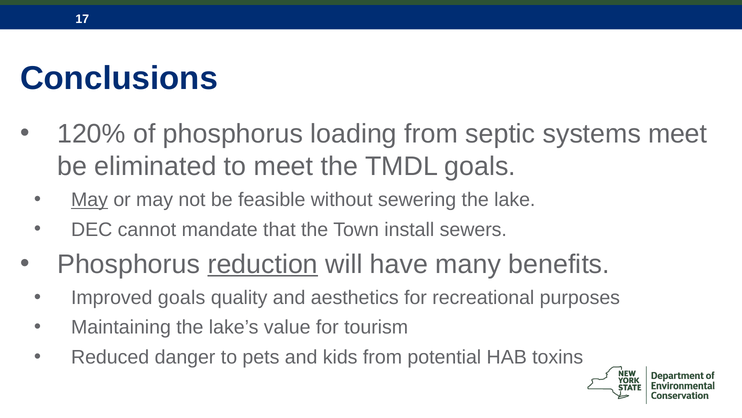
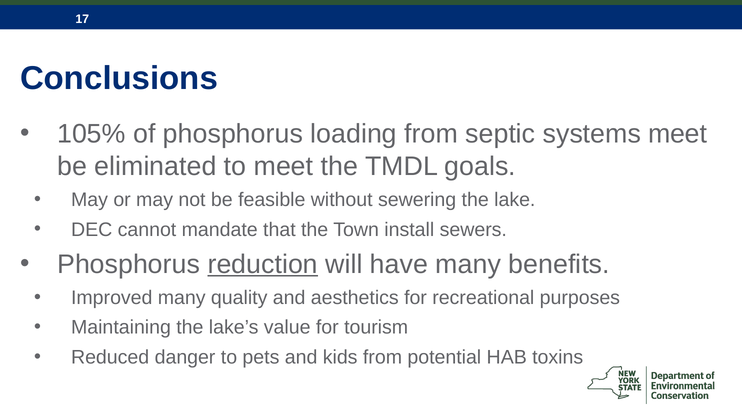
120%: 120% -> 105%
May at (90, 200) underline: present -> none
Improved goals: goals -> many
